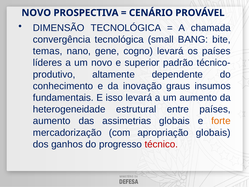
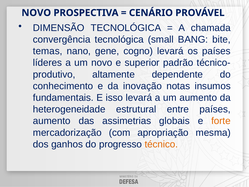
graus: graus -> notas
apropriação globais: globais -> mesma
técnico colour: red -> orange
